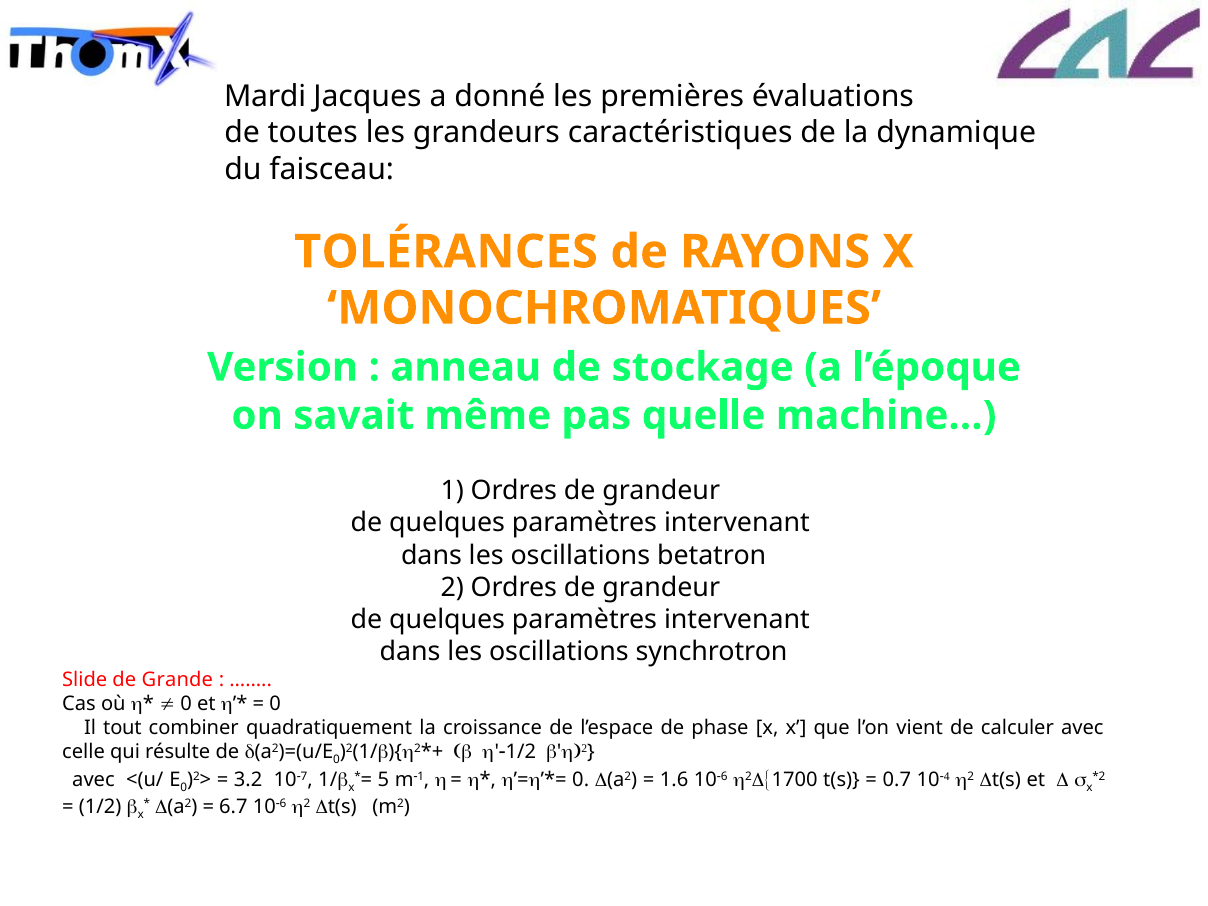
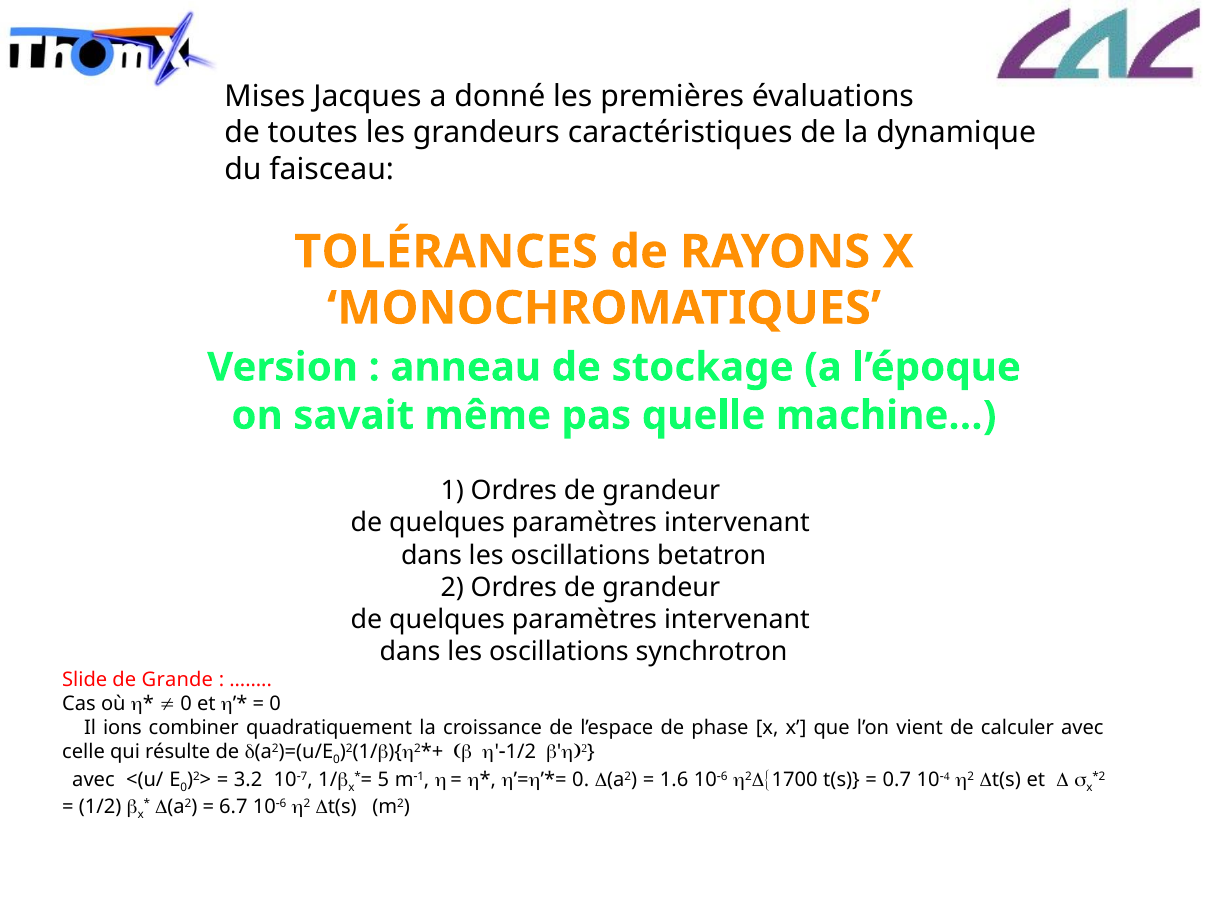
Mardi: Mardi -> Mises
tout: tout -> ions
